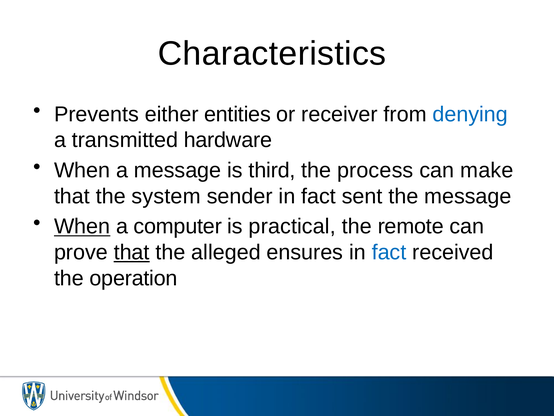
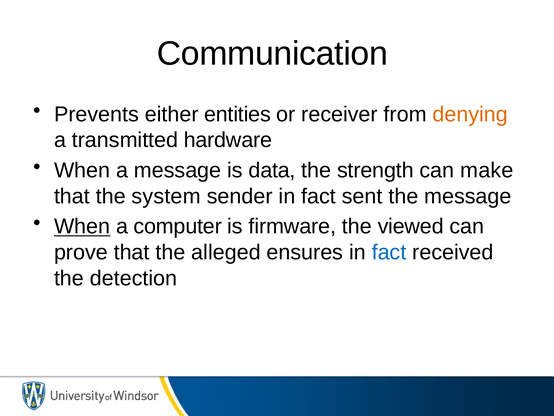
Characteristics: Characteristics -> Communication
denying colour: blue -> orange
third: third -> data
process: process -> strength
practical: practical -> firmware
remote: remote -> viewed
that at (132, 252) underline: present -> none
operation: operation -> detection
